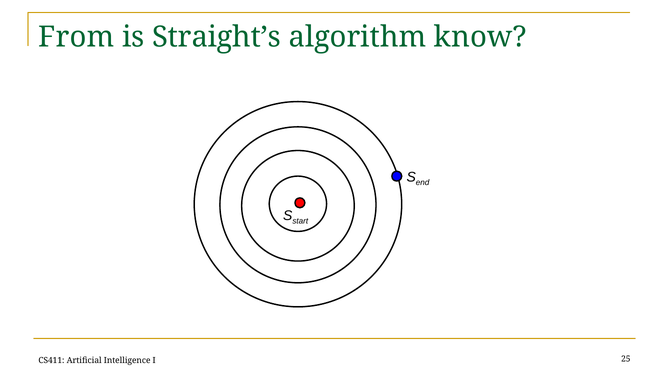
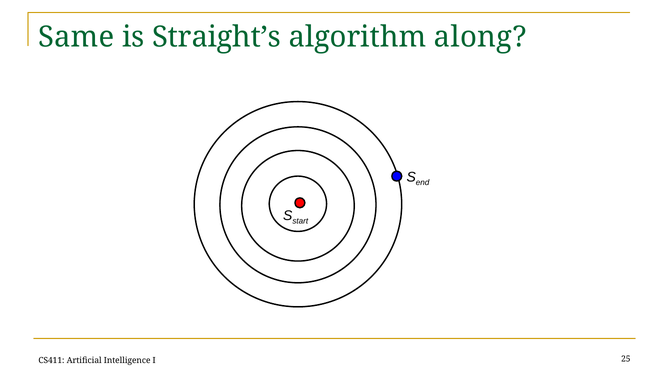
From: From -> Same
know: know -> along
